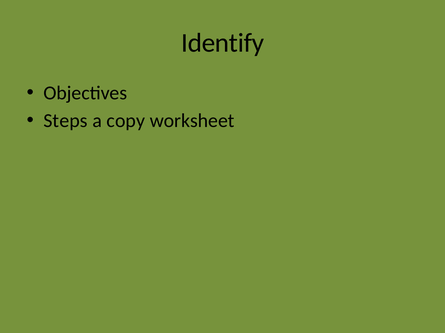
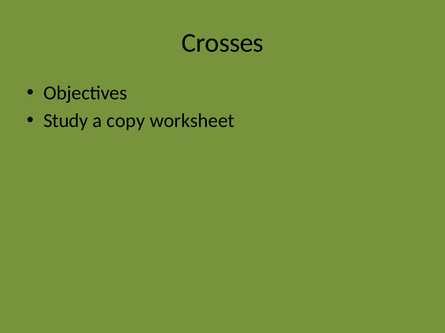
Identify: Identify -> Crosses
Steps: Steps -> Study
